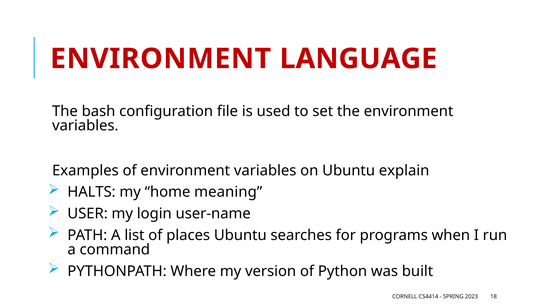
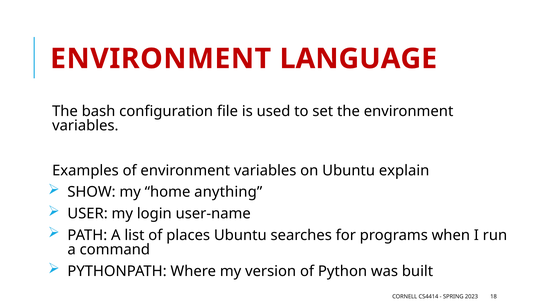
HALTS: HALTS -> SHOW
meaning: meaning -> anything
